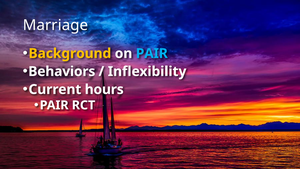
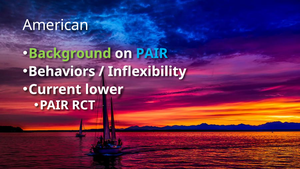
Marriage: Marriage -> American
Background colour: yellow -> light green
hours: hours -> lower
